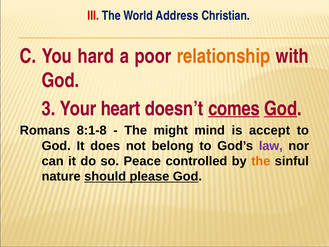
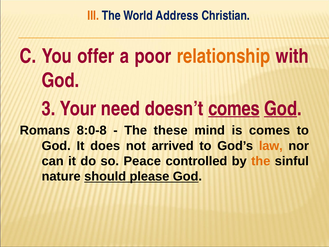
III colour: red -> orange
hard: hard -> offer
heart: heart -> need
8:1-8: 8:1-8 -> 8:0-8
might: might -> these
is accept: accept -> comes
belong: belong -> arrived
law colour: purple -> orange
